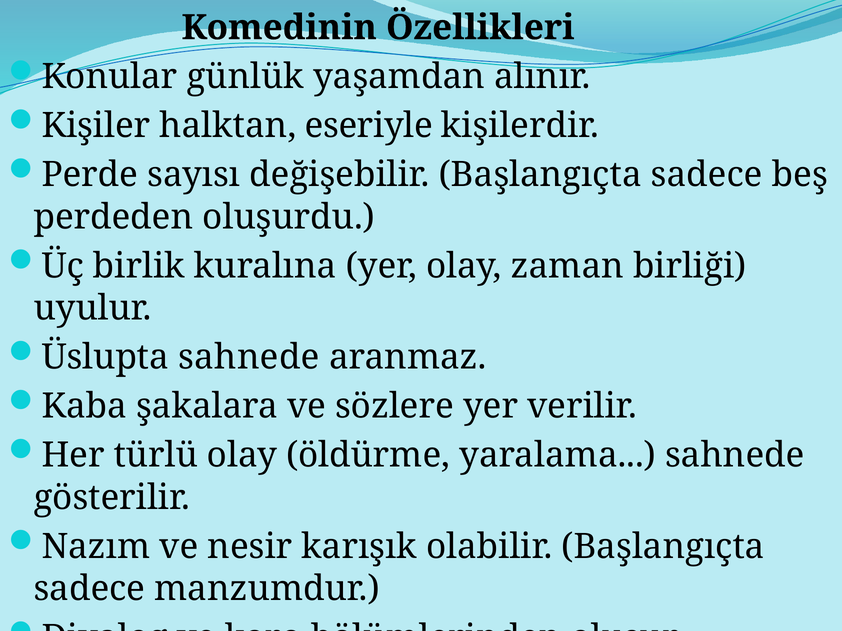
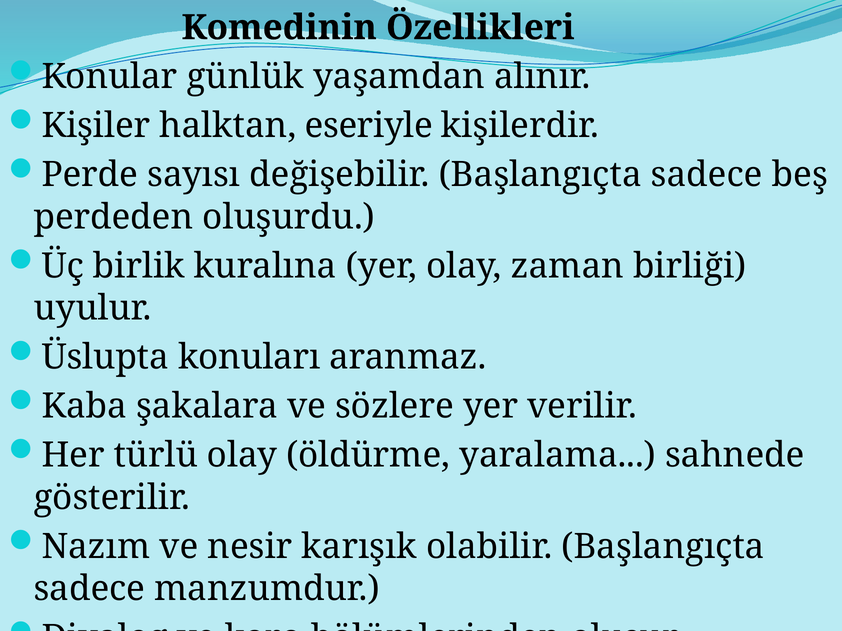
Üslupta sahnede: sahnede -> konuları
